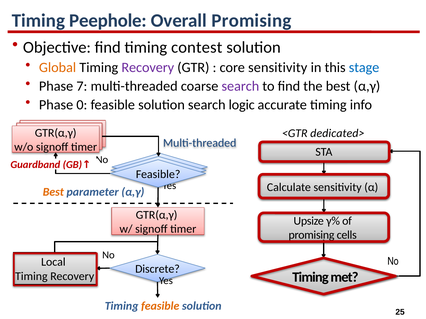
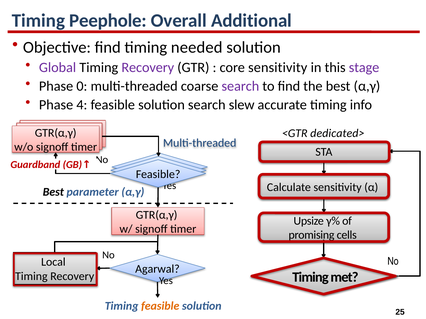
Overall Promising: Promising -> Additional
contest: contest -> needed
Global colour: orange -> purple
stage colour: blue -> purple
7: 7 -> 0
0: 0 -> 4
logic: logic -> slew
Best at (53, 192) colour: orange -> black
Discrete: Discrete -> Agarwal
